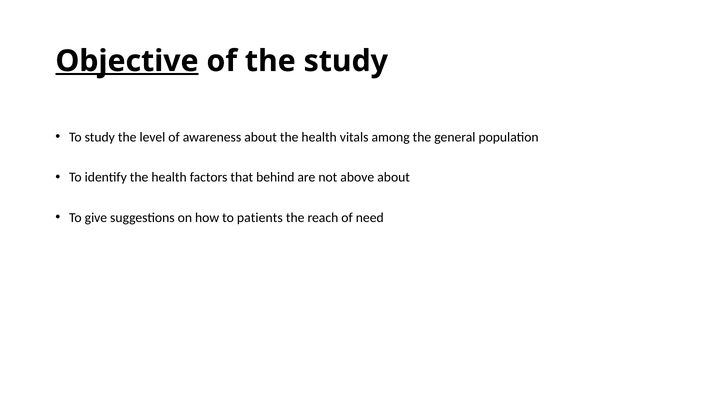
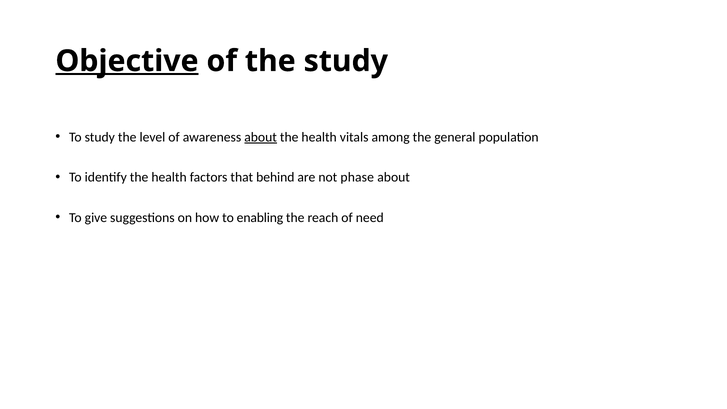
about at (261, 137) underline: none -> present
above: above -> phase
patients: patients -> enabling
